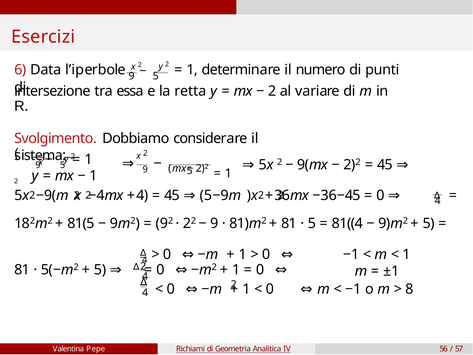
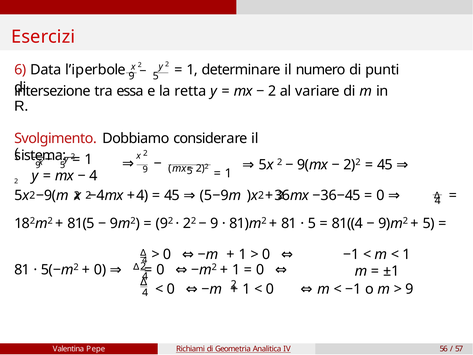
1 at (93, 176): 1 -> 4
5 at (100, 270): 5 -> 0
8 at (409, 289): 8 -> 9
